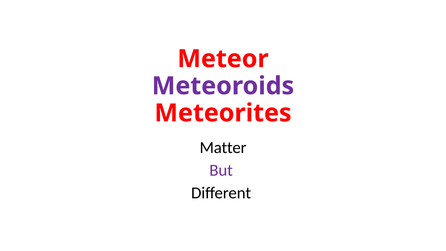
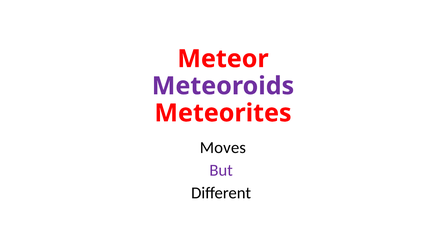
Matter: Matter -> Moves
